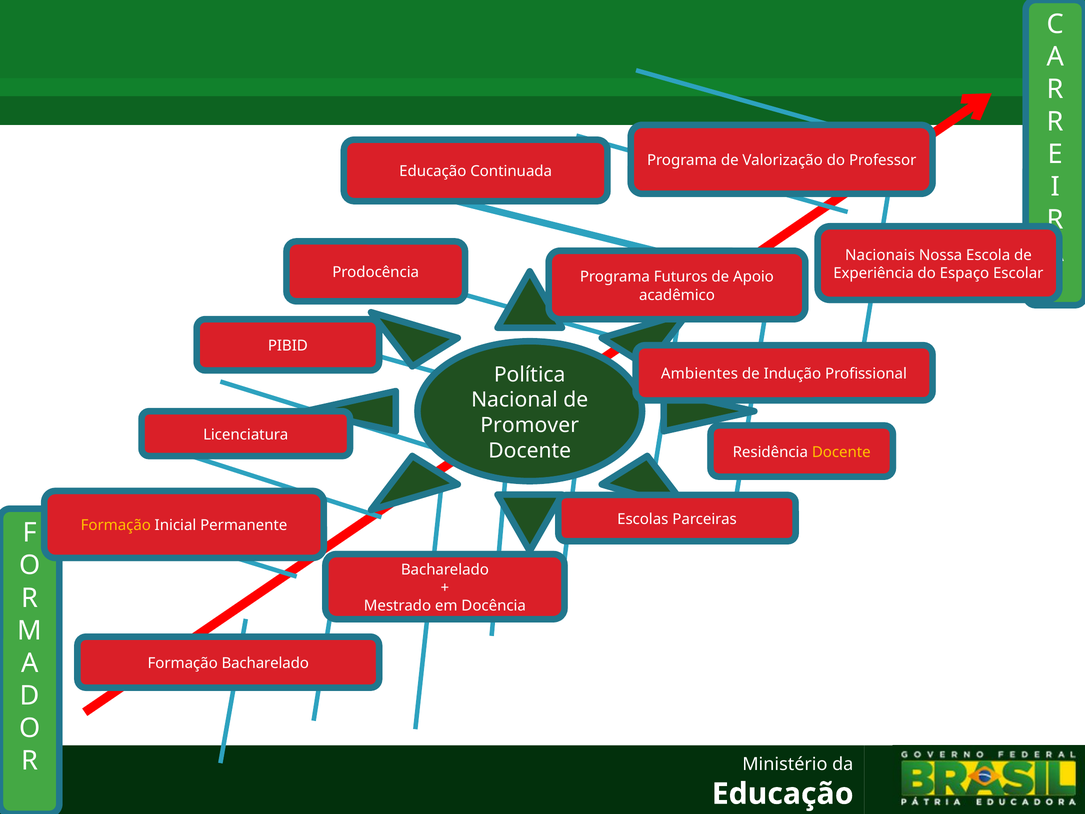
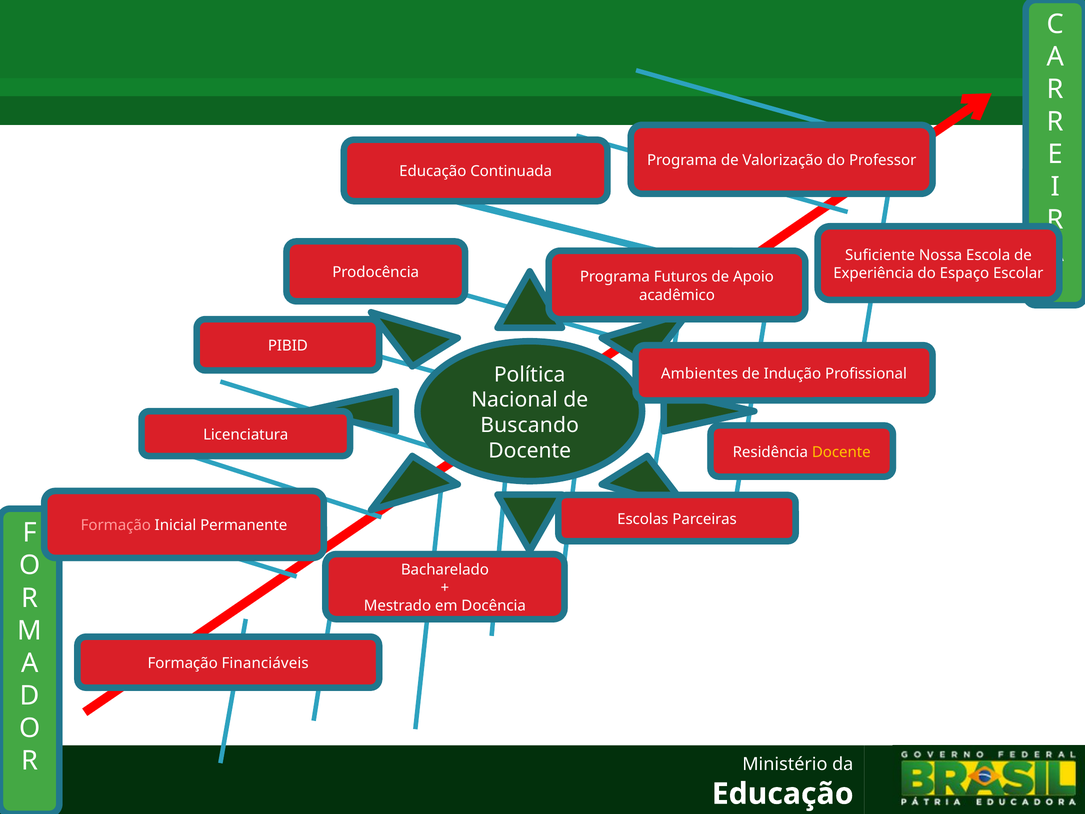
Nacionais: Nacionais -> Suficiente
Promover: Promover -> Buscando
Formação at (116, 525) colour: yellow -> pink
Formação Bacharelado: Bacharelado -> Financiáveis
